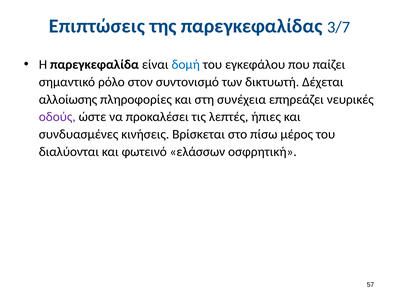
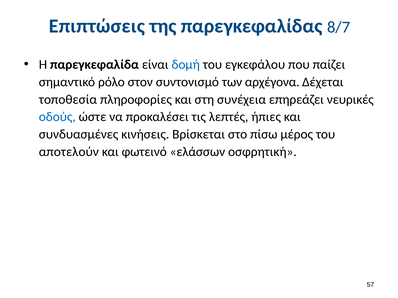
3/7: 3/7 -> 8/7
δικτυωτή: δικτυωτή -> αρχέγονα
αλλοίωσης: αλλοίωσης -> τοποθεσία
οδούς colour: purple -> blue
διαλύονται: διαλύονται -> αποτελούν
